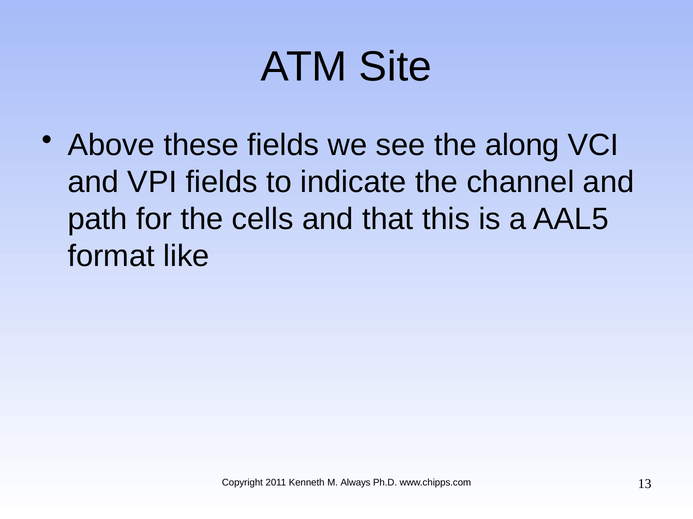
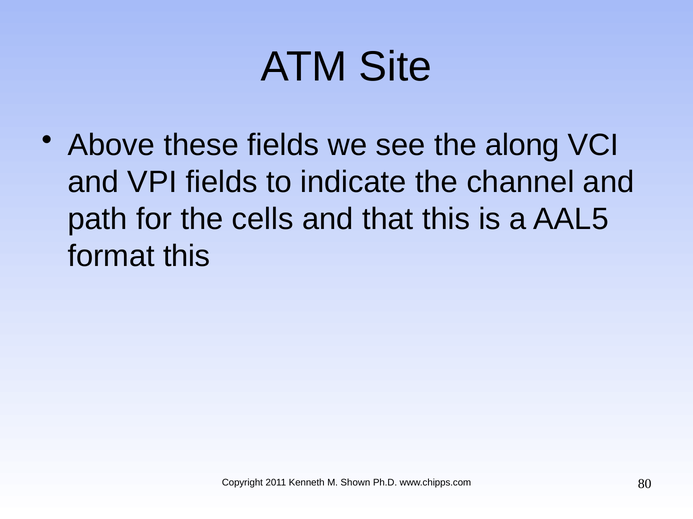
format like: like -> this
Always: Always -> Shown
13: 13 -> 80
